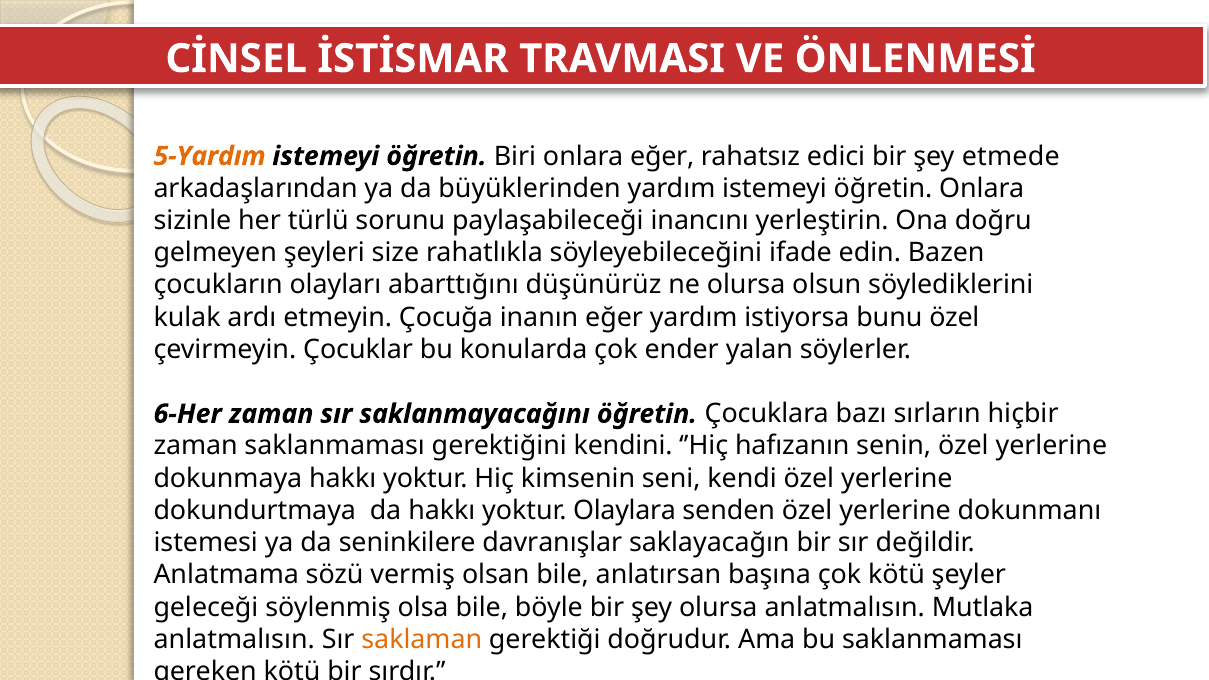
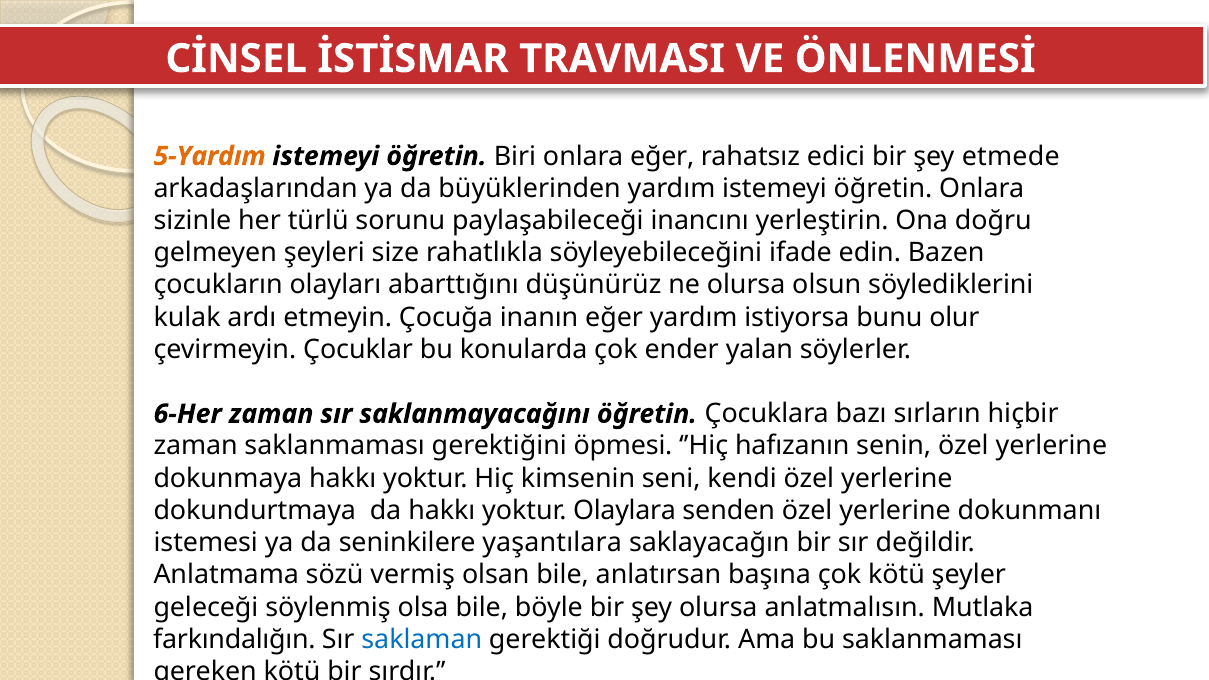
bunu özel: özel -> olur
kendini: kendini -> öpmesi
davranışlar: davranışlar -> yaşantılara
anlatmalısın at (234, 640): anlatmalısın -> farkındalığın
saklaman colour: orange -> blue
